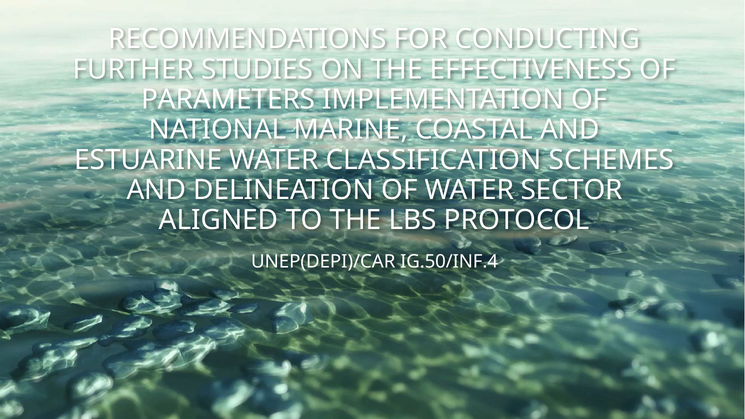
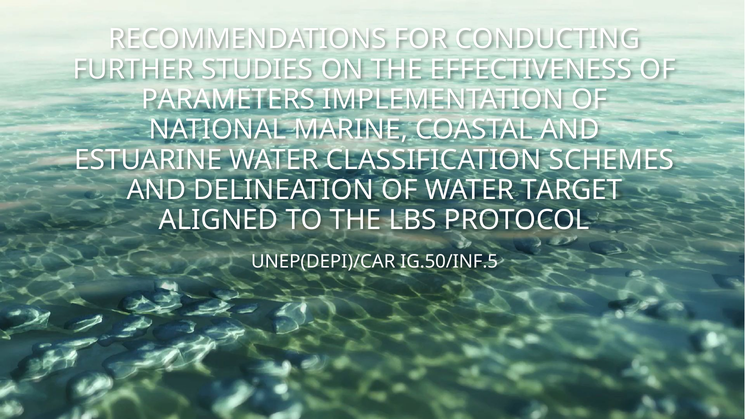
SECTOR: SECTOR -> TARGET
IG.50/INF.4: IG.50/INF.4 -> IG.50/INF.5
